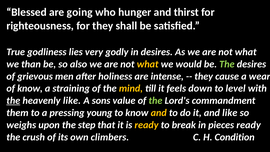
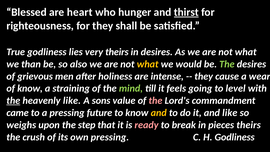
going: going -> heart
thirst underline: none -> present
very godly: godly -> theirs
mind colour: yellow -> light green
down: down -> going
the at (155, 101) colour: light green -> pink
them: them -> came
young: young -> future
ready at (146, 125) colour: yellow -> pink
pieces ready: ready -> theirs
own climbers: climbers -> pressing
H Condition: Condition -> Godliness
